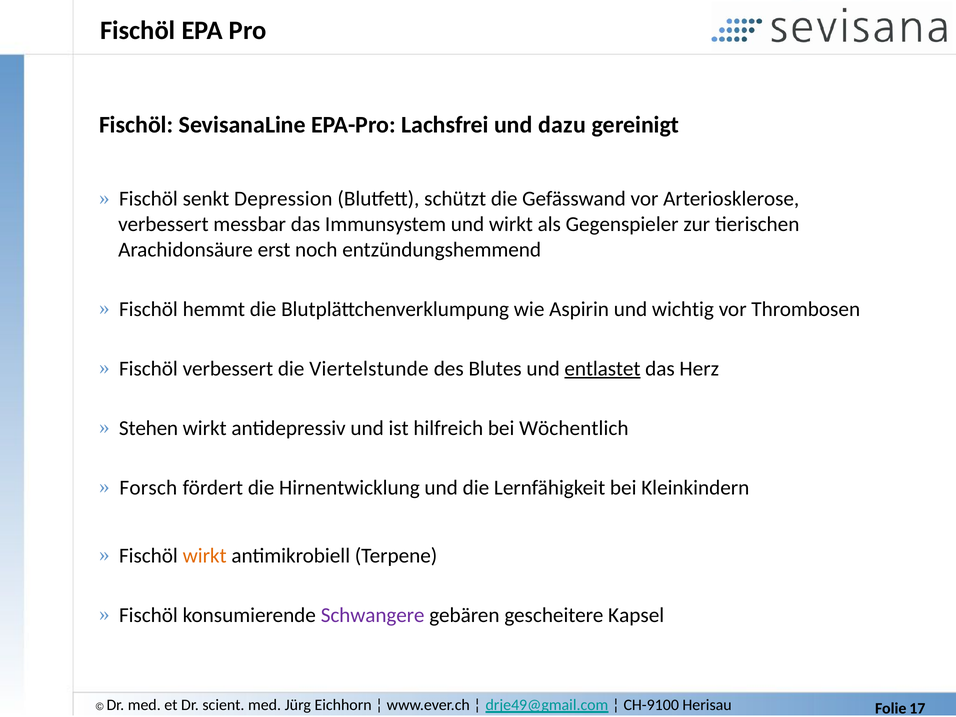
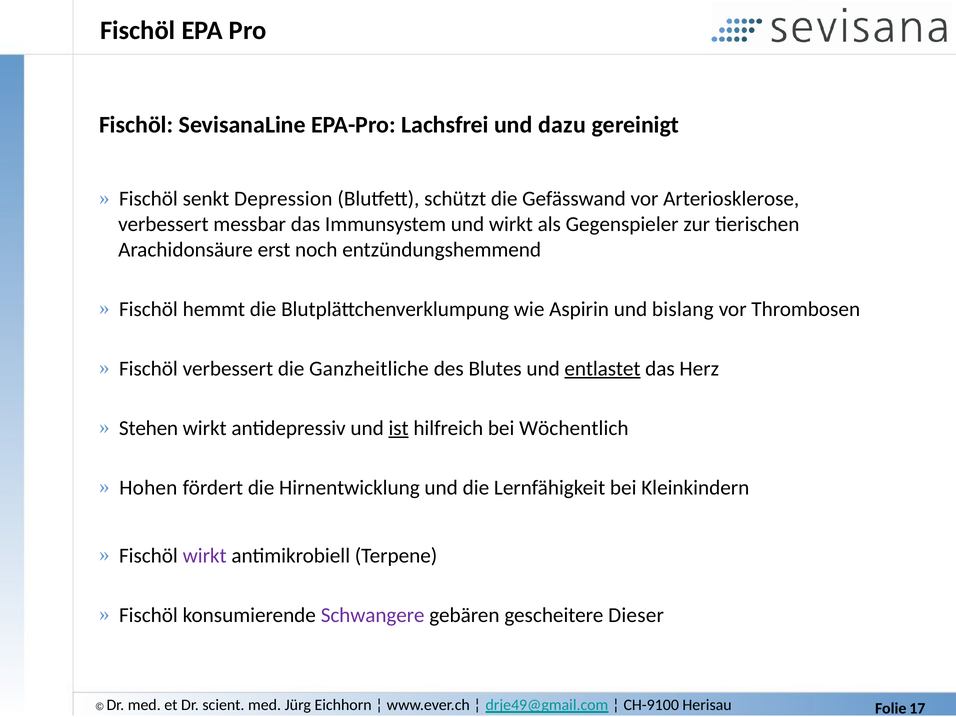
wichtig: wichtig -> bislang
Viertelstunde: Viertelstunde -> Ganzheitliche
ist underline: none -> present
Forsch: Forsch -> Hohen
wirkt at (205, 556) colour: orange -> purple
Kapsel: Kapsel -> Dieser
